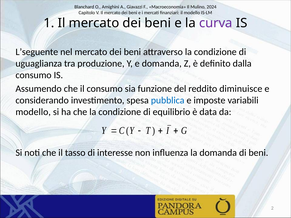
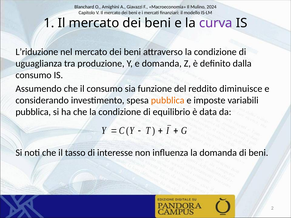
L’seguente: L’seguente -> L’riduzione
pubblica at (168, 100) colour: blue -> orange
modello at (33, 112): modello -> pubblica
